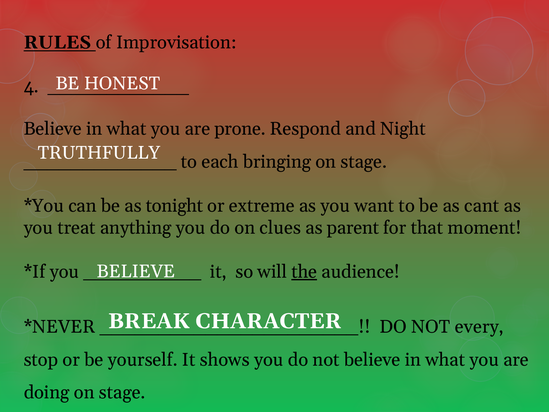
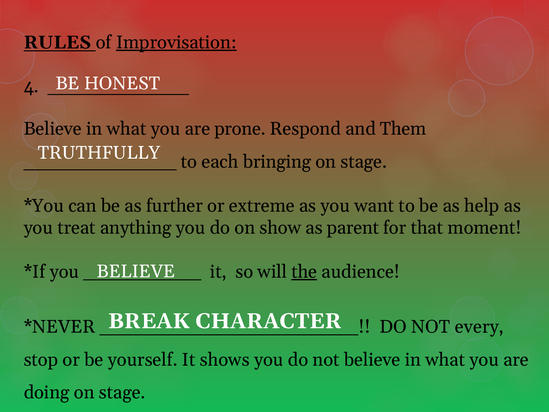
Improvisation underline: none -> present
Night: Night -> Them
tonight: tonight -> further
cant: cant -> help
clues: clues -> show
